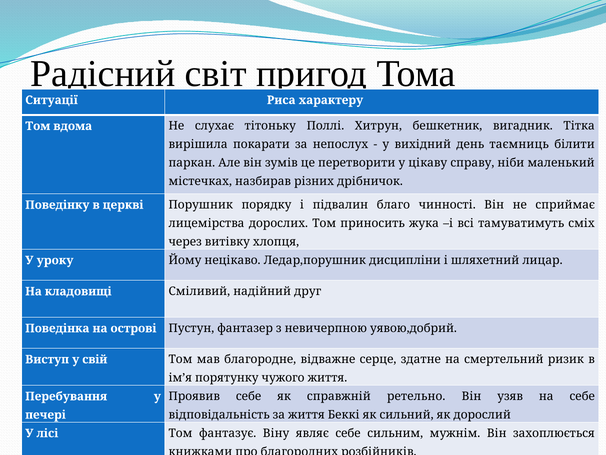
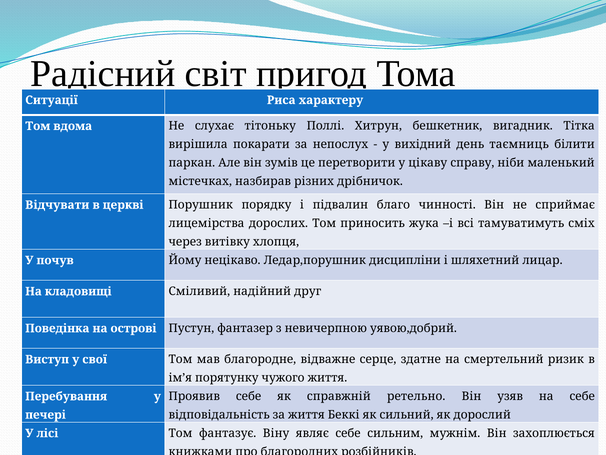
Поведінку: Поведінку -> Відчувати
уроку: уроку -> почув
свій: свій -> свої
